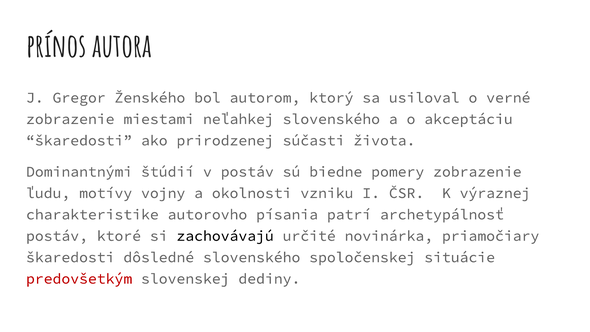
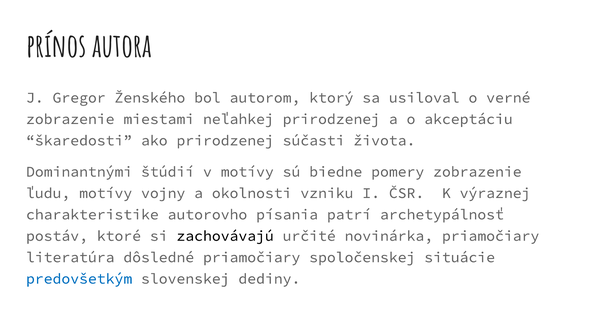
neľahkej slovenského: slovenského -> prirodzenej
v postáv: postáv -> motívy
škaredosti at (70, 257): škaredosti -> literatúra
dôsledné slovenského: slovenského -> priamočiary
predovšetkým colour: red -> blue
